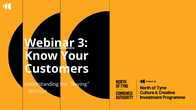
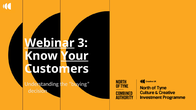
Your underline: none -> present
